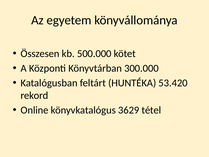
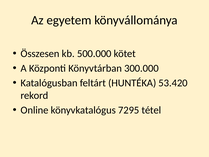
3629: 3629 -> 7295
